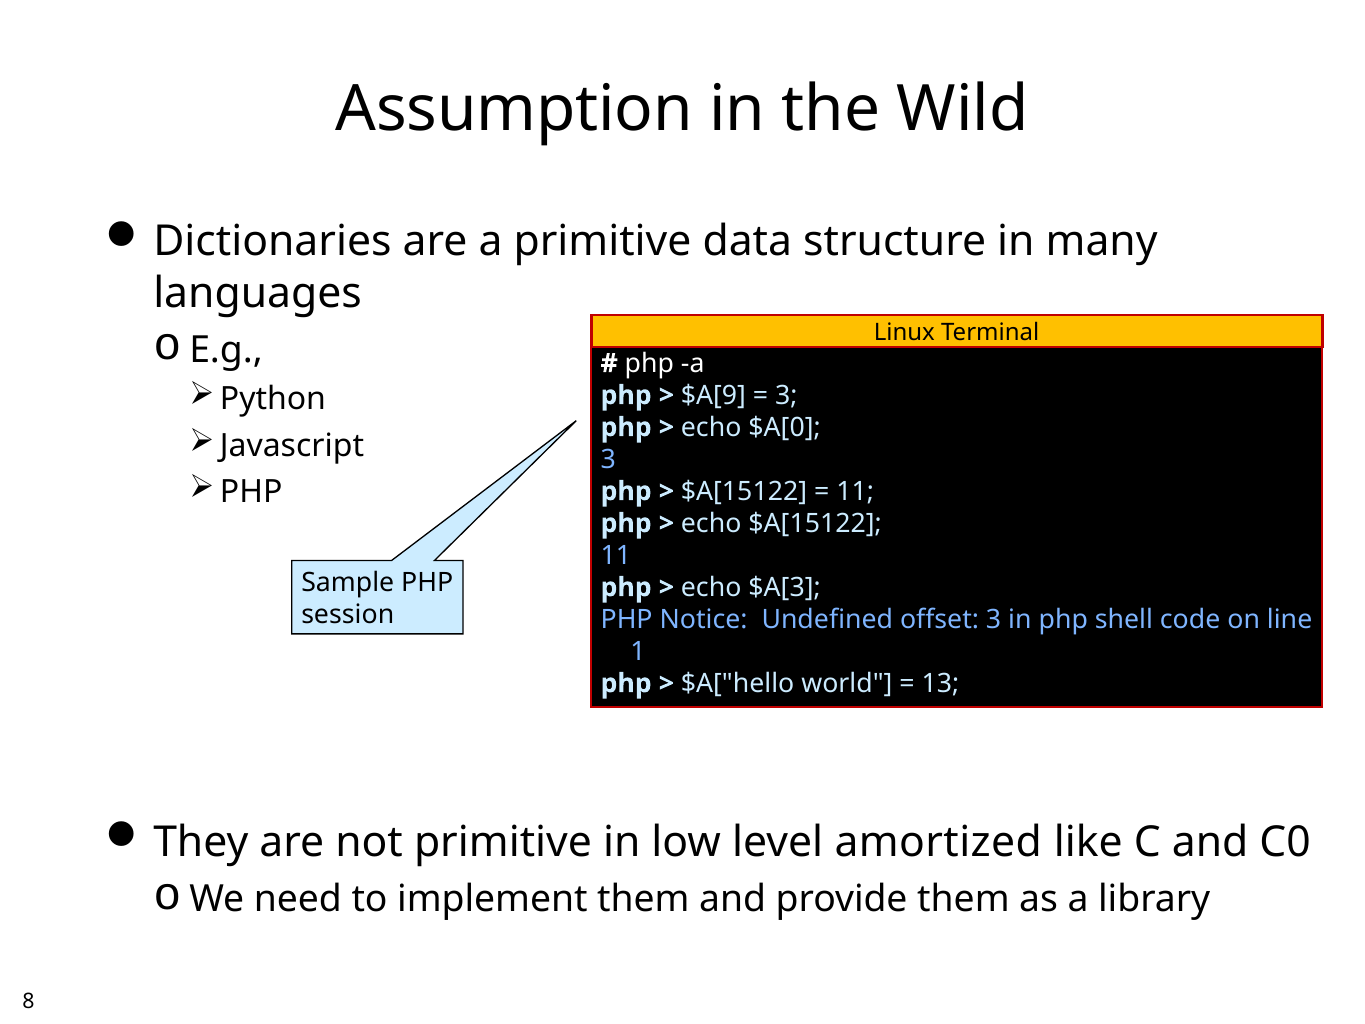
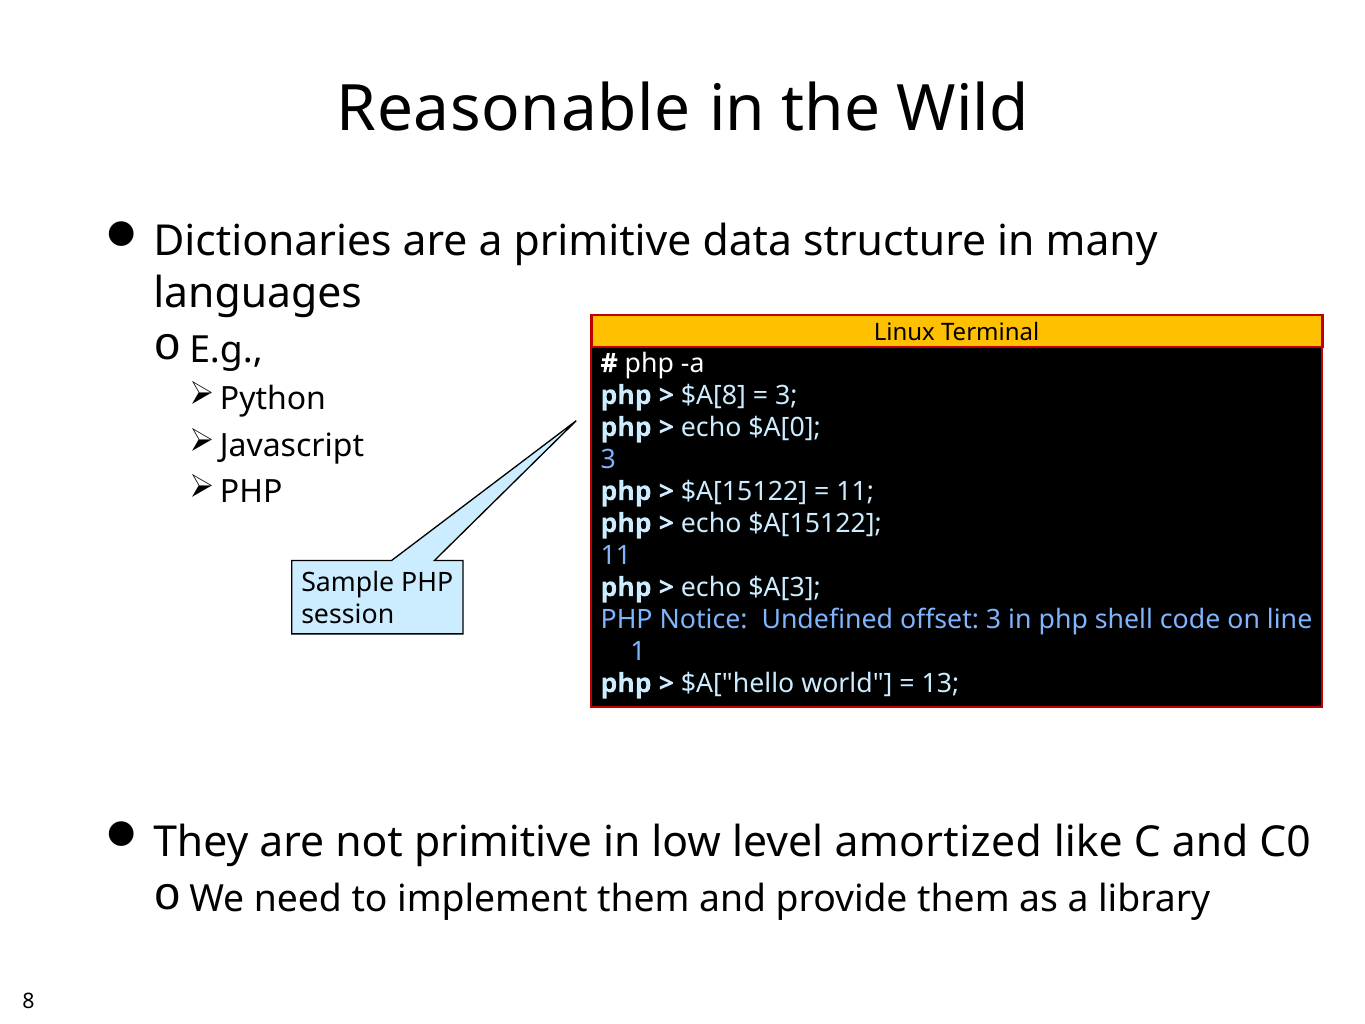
Assumption: Assumption -> Reasonable
$A[9: $A[9 -> $A[8
